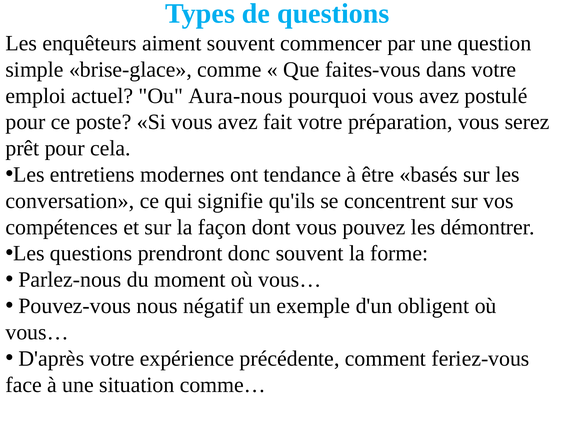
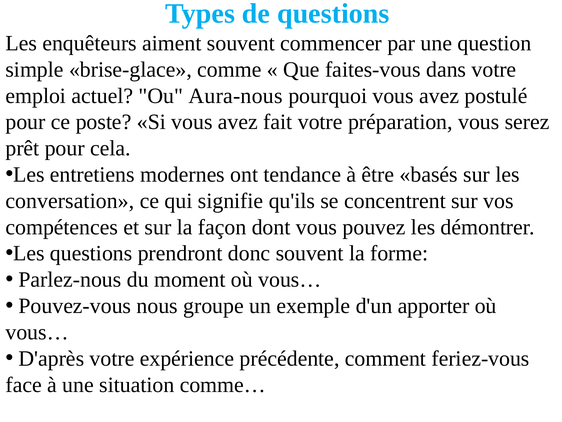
négatif: négatif -> groupe
obligent: obligent -> apporter
